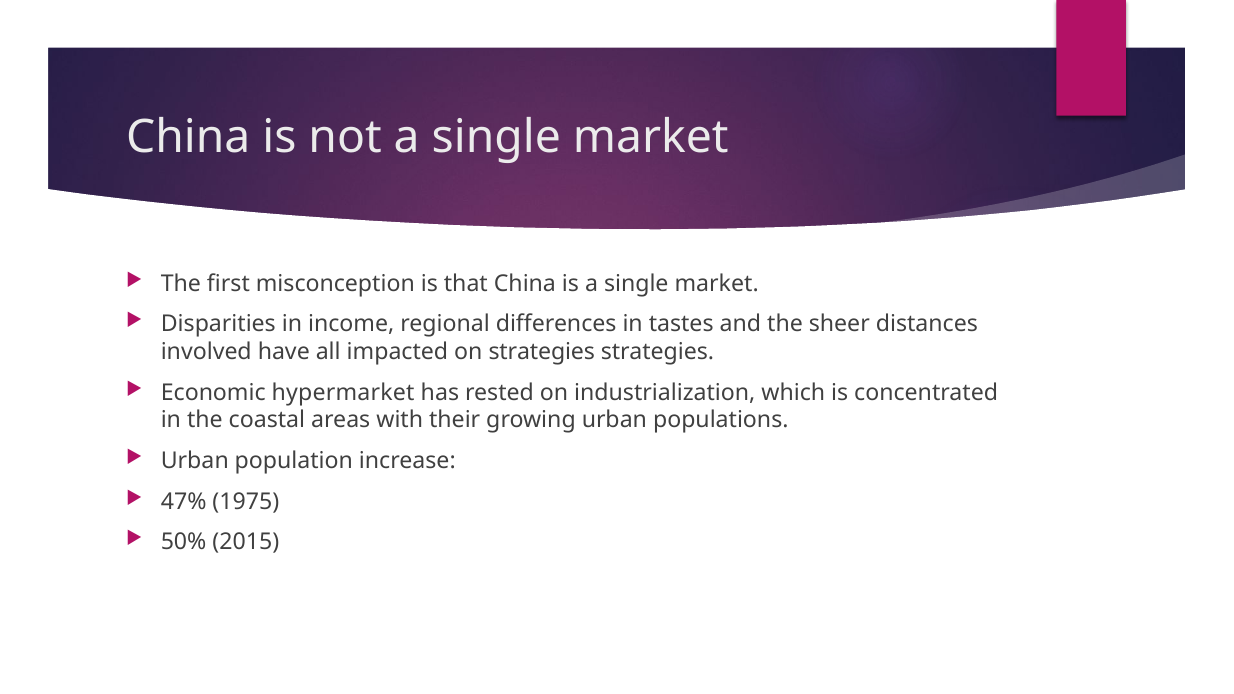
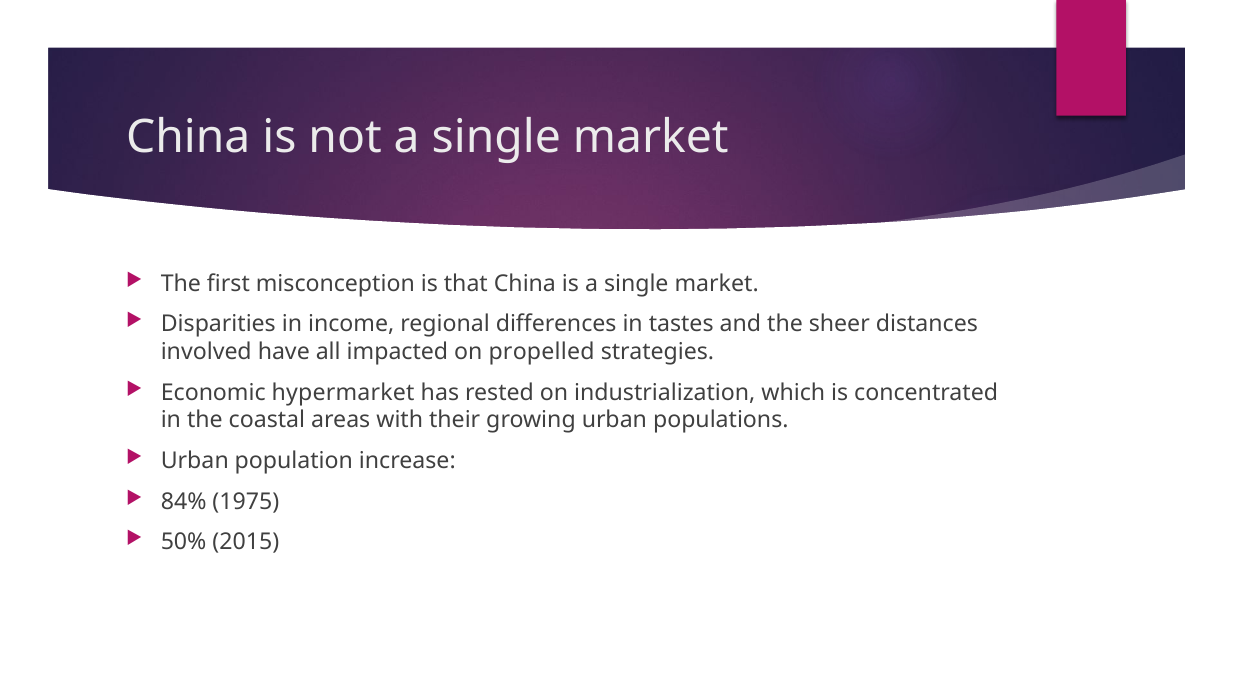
on strategies: strategies -> propelled
47%: 47% -> 84%
